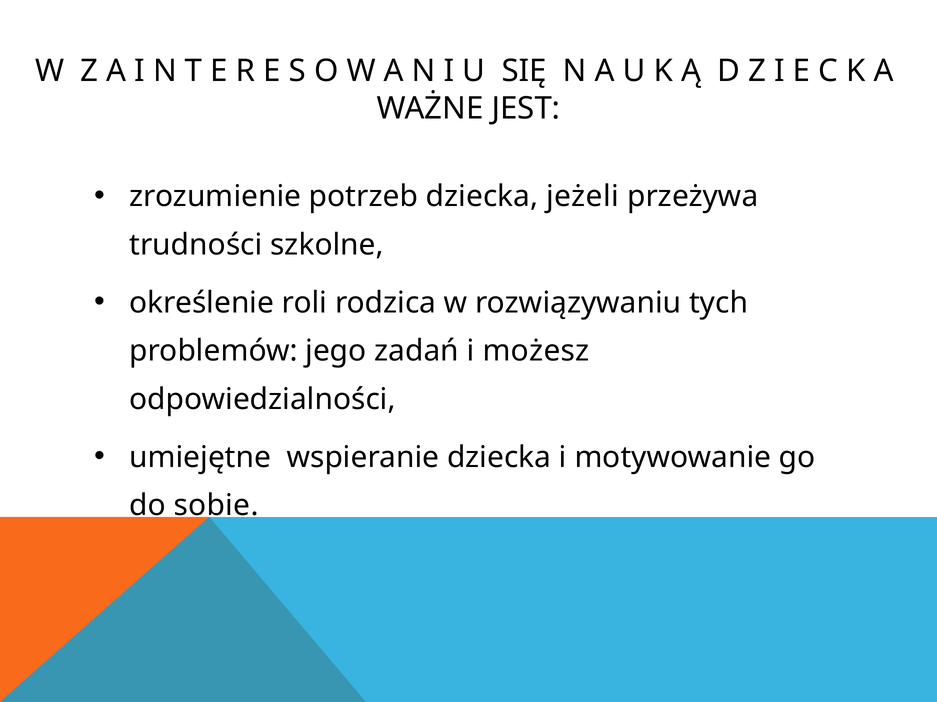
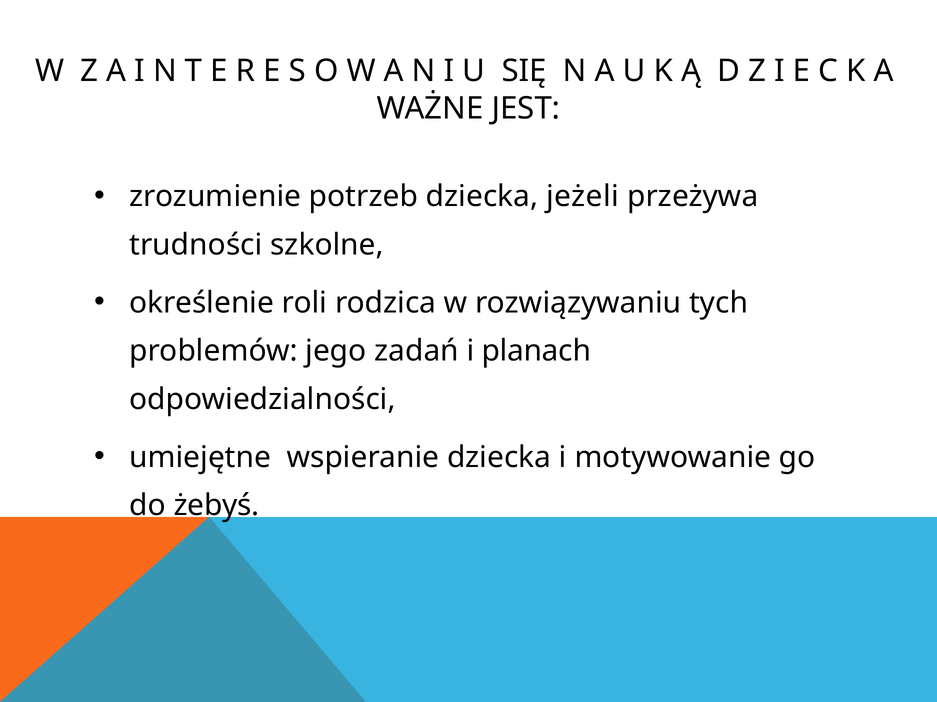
możesz: możesz -> planach
sobie: sobie -> żebyś
